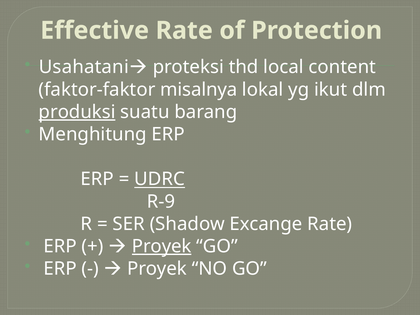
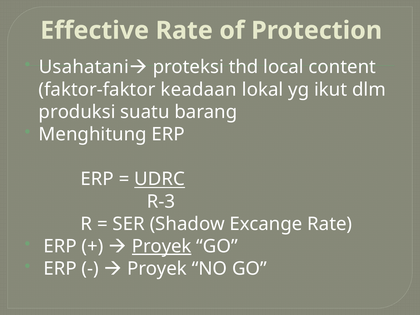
misalnya: misalnya -> keadaan
produksi underline: present -> none
R-9: R-9 -> R-3
